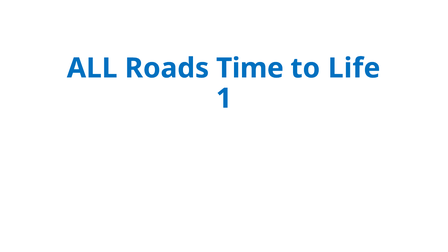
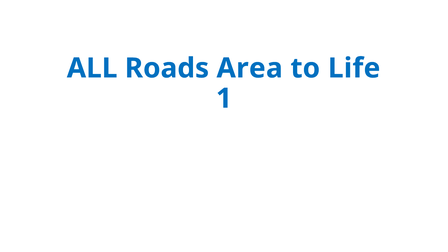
Time: Time -> Area
